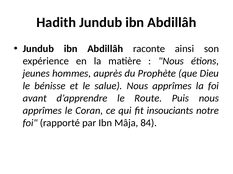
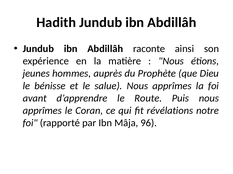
insouciants: insouciants -> révélations
84: 84 -> 96
